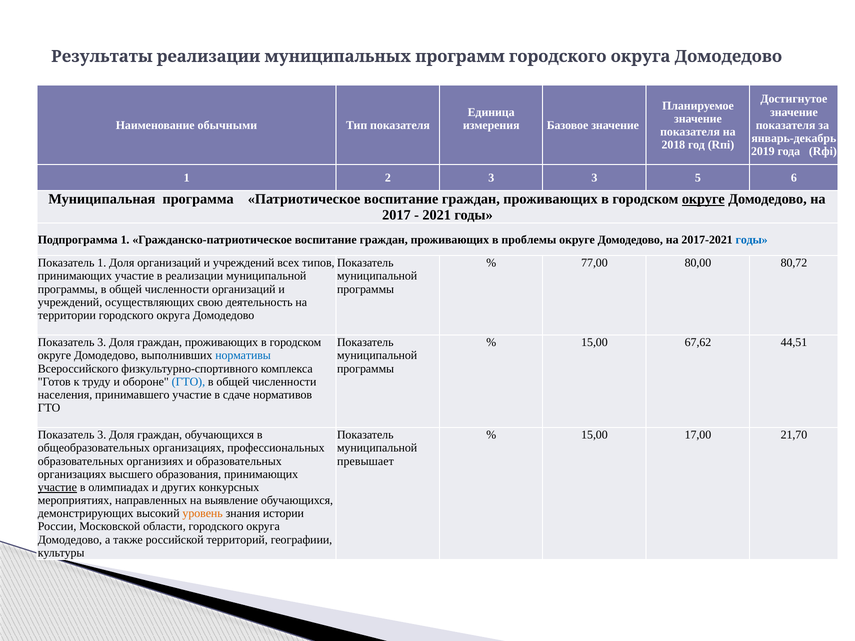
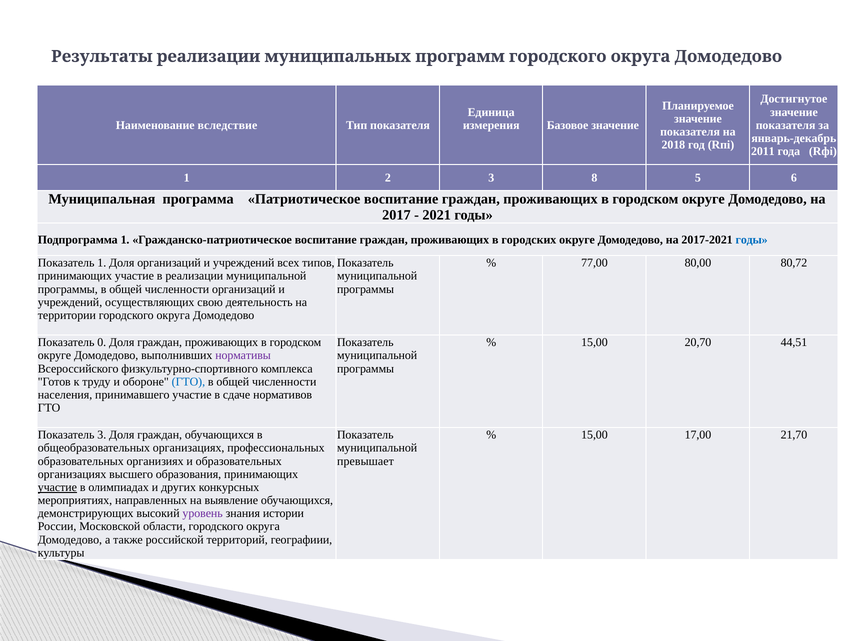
обычными: обычными -> вследствие
2019: 2019 -> 2011
3 3: 3 -> 8
округе at (703, 199) underline: present -> none
проблемы: проблемы -> городских
3 at (102, 343): 3 -> 0
67,62: 67,62 -> 20,70
нормативы colour: blue -> purple
уровень colour: orange -> purple
